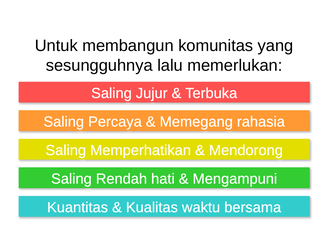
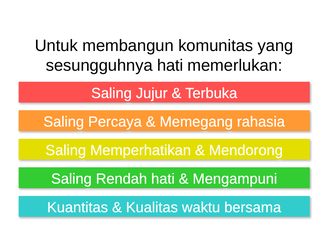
sesungguhnya lalu: lalu -> hati
